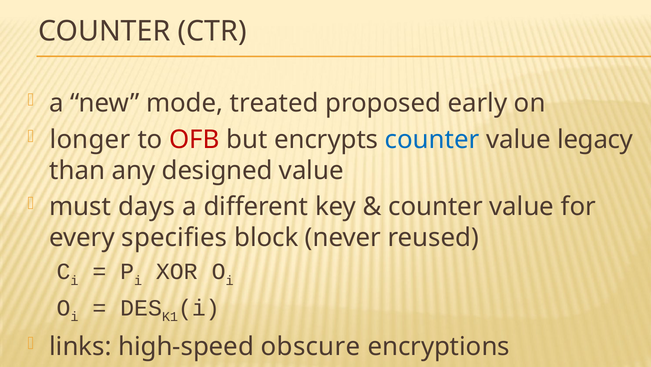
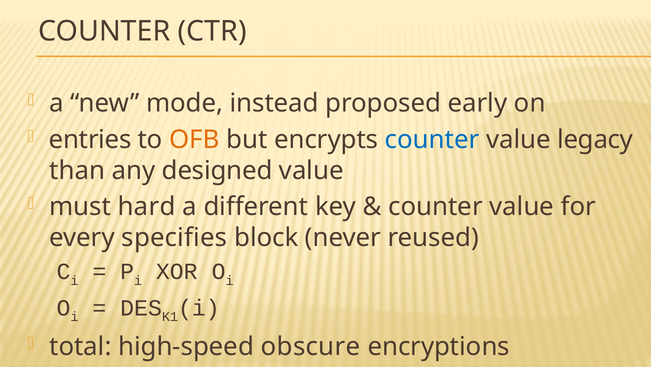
treated: treated -> instead
longer: longer -> entries
OFB colour: red -> orange
days: days -> hard
links: links -> total
